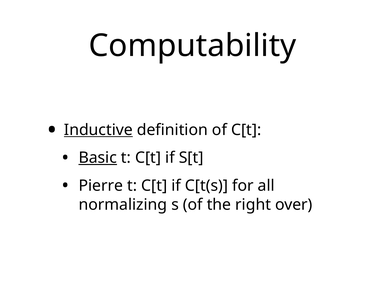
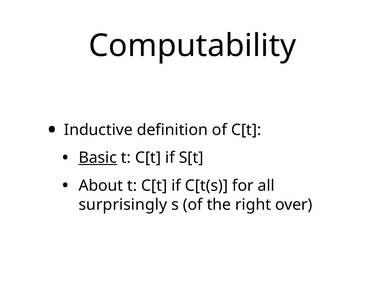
Inductive underline: present -> none
Pierre: Pierre -> About
normalizing: normalizing -> surprisingly
